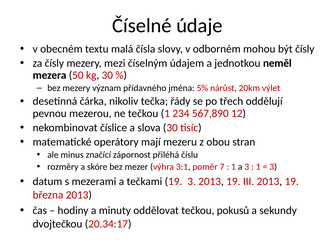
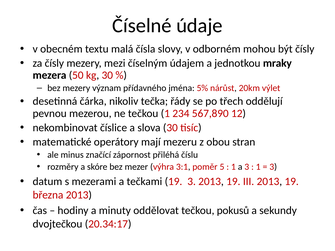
neměl: neměl -> mraky
7: 7 -> 5
